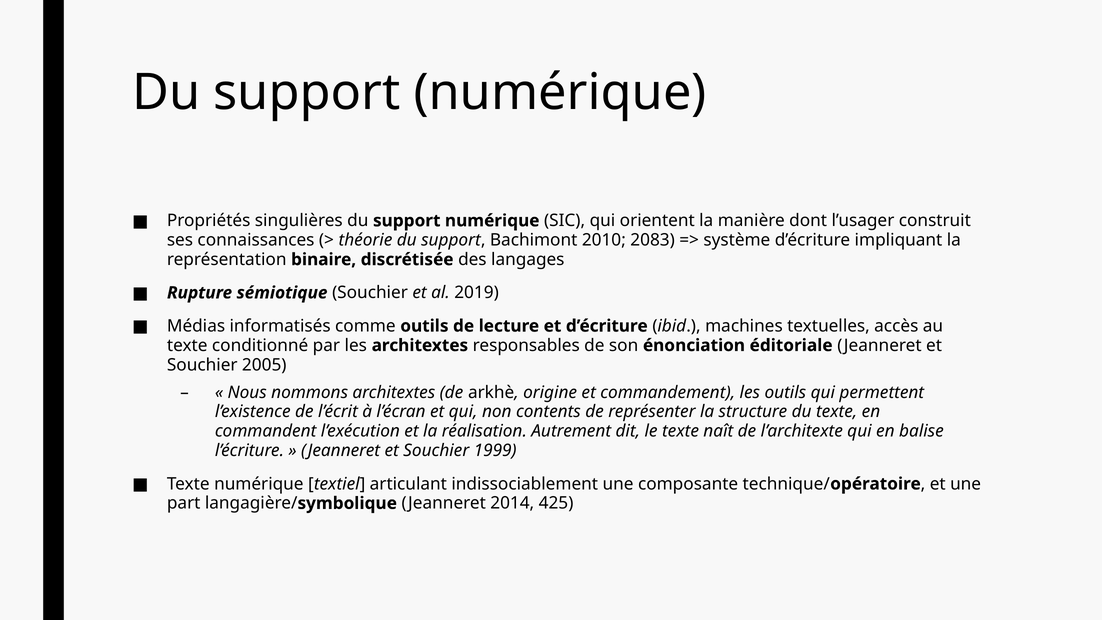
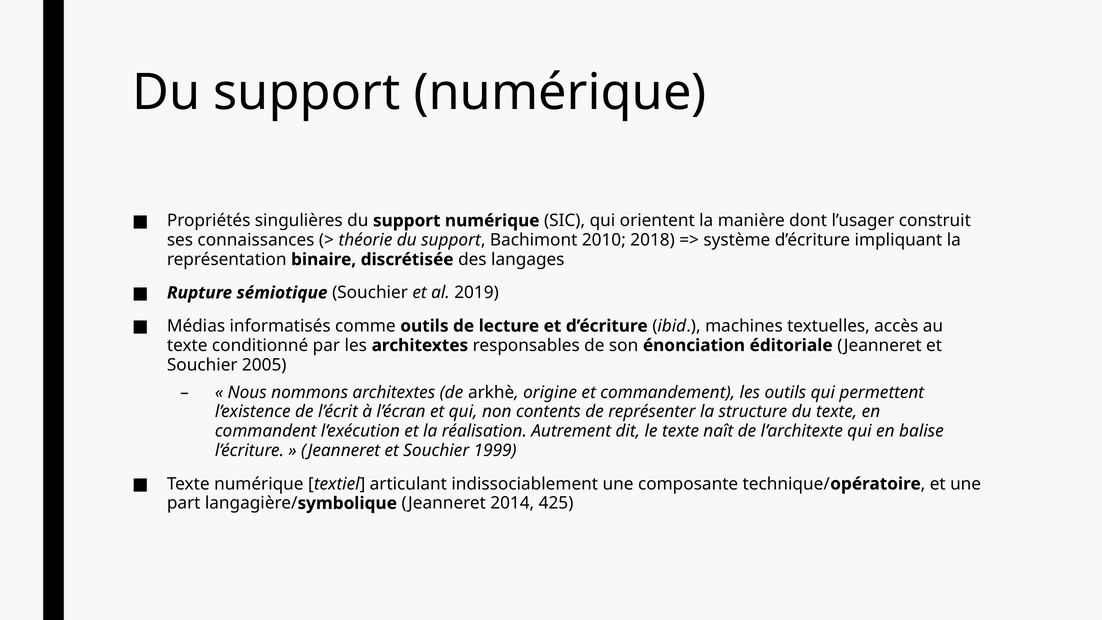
2083: 2083 -> 2018
